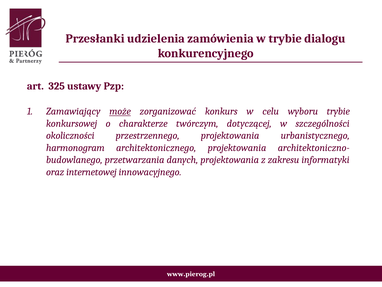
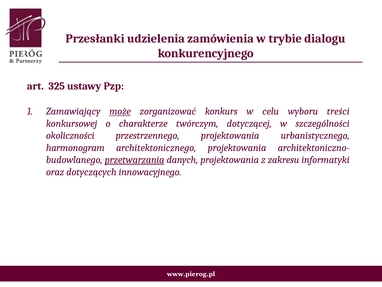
wyboru trybie: trybie -> treści
przetwarzania underline: none -> present
internetowej: internetowej -> dotyczących
